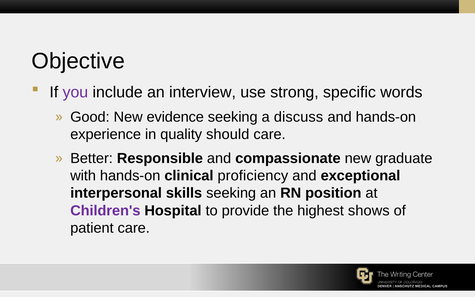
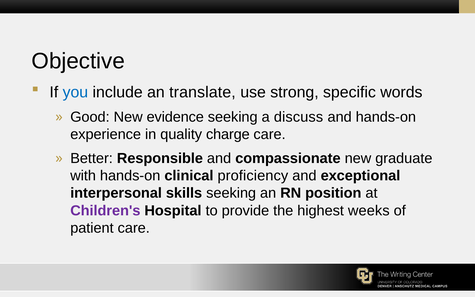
you colour: purple -> blue
interview: interview -> translate
should: should -> charge
shows: shows -> weeks
